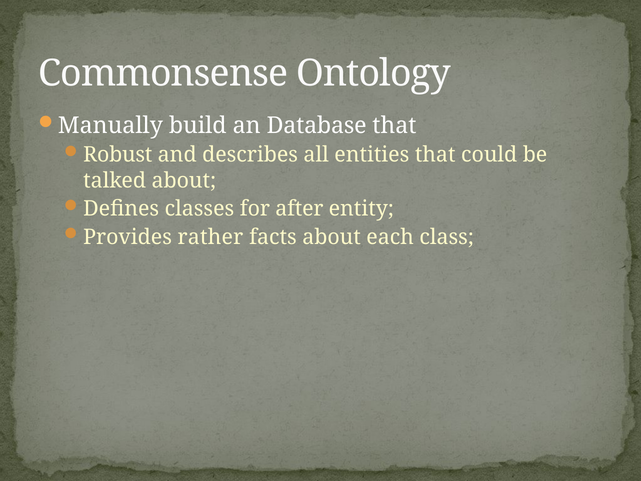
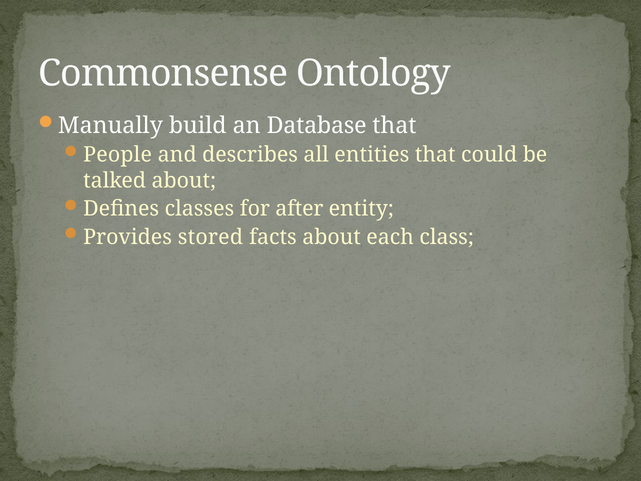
Robust: Robust -> People
rather: rather -> stored
